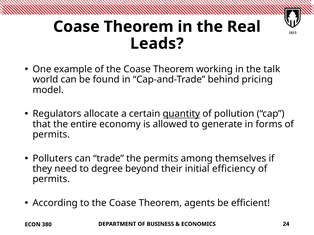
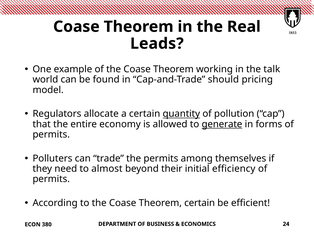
behind: behind -> should
generate underline: none -> present
degree: degree -> almost
Theorem agents: agents -> certain
